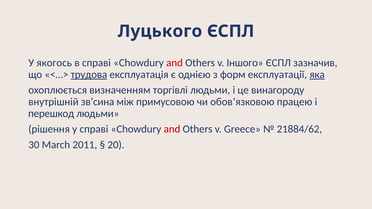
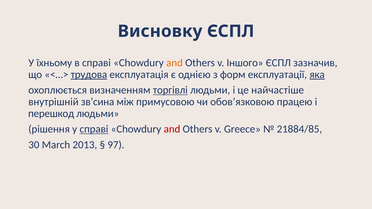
Луцького: Луцького -> Висновку
якогось: якогось -> їхньому
and at (174, 63) colour: red -> orange
торгівлі underline: none -> present
винагороду: винагороду -> найчастіше
справі at (94, 129) underline: none -> present
21884/62: 21884/62 -> 21884/85
2011: 2011 -> 2013
20: 20 -> 97
